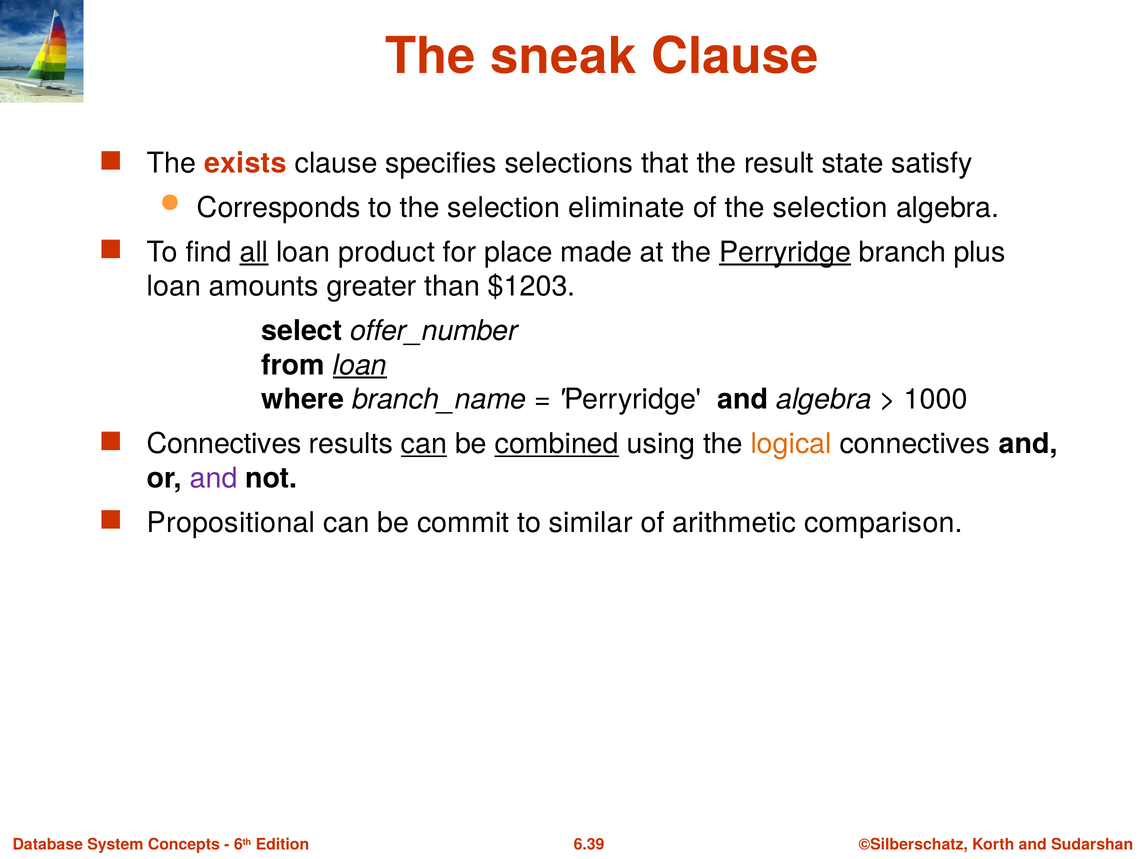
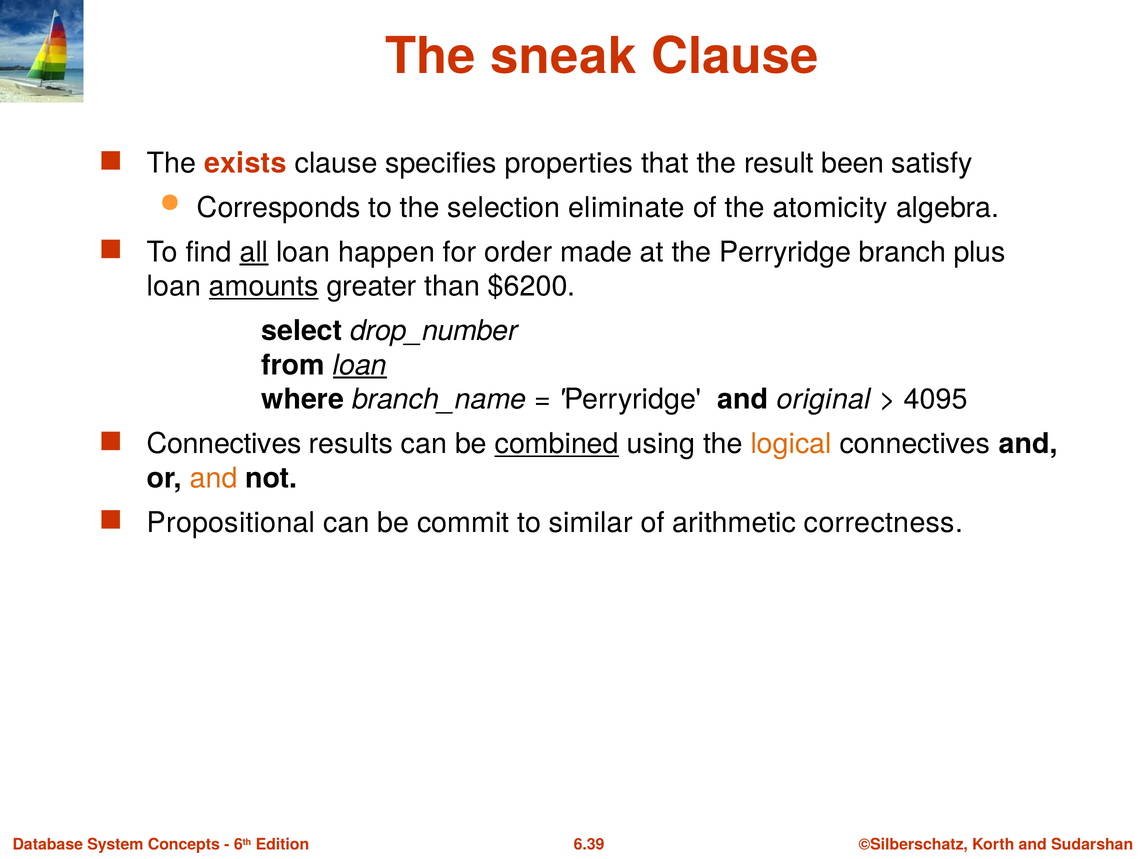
selections: selections -> properties
state: state -> been
of the selection: selection -> atomicity
product: product -> happen
place: place -> order
Perryridge at (785, 252) underline: present -> none
amounts underline: none -> present
$1203: $1203 -> $6200
offer_number: offer_number -> drop_number
and algebra: algebra -> original
1000: 1000 -> 4095
can at (424, 444) underline: present -> none
and at (214, 478) colour: purple -> orange
comparison: comparison -> correctness
